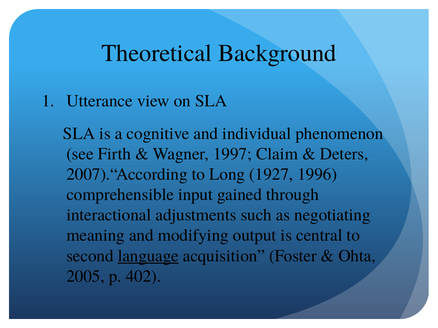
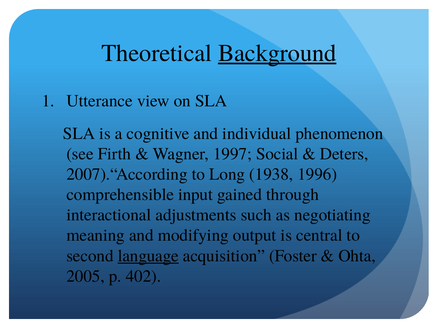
Background underline: none -> present
Claim: Claim -> Social
1927: 1927 -> 1938
